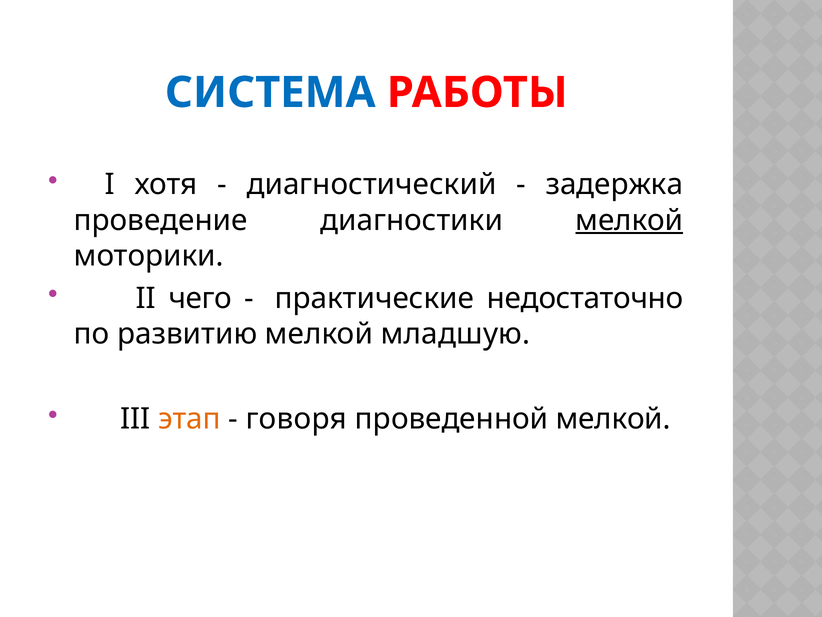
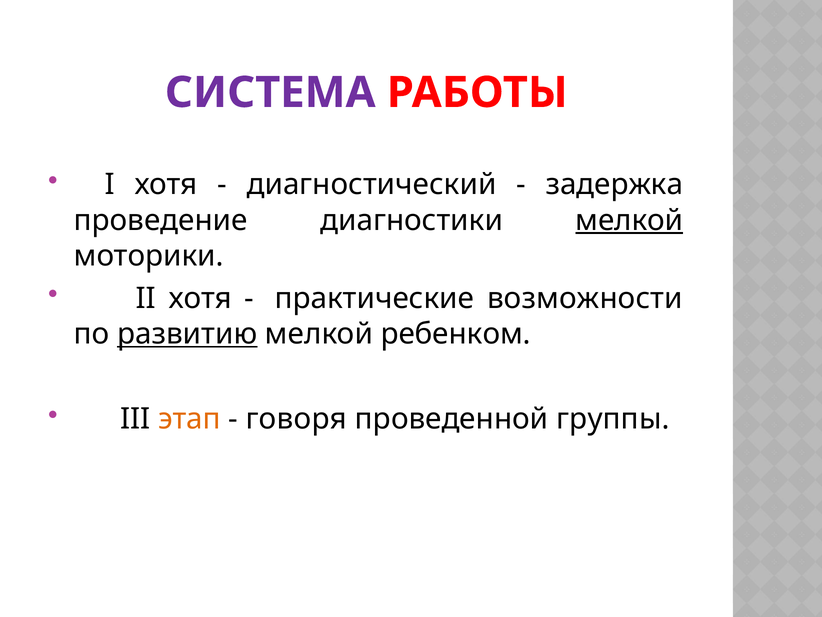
СИСТЕМА colour: blue -> purple
II чего: чего -> хотя
недостаточно: недостаточно -> возможности
развитию underline: none -> present
младшую: младшую -> ребенком
проведенной мелкой: мелкой -> группы
